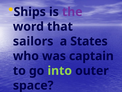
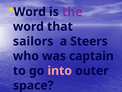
Ships at (30, 12): Ships -> Word
States: States -> Steers
into colour: light green -> pink
